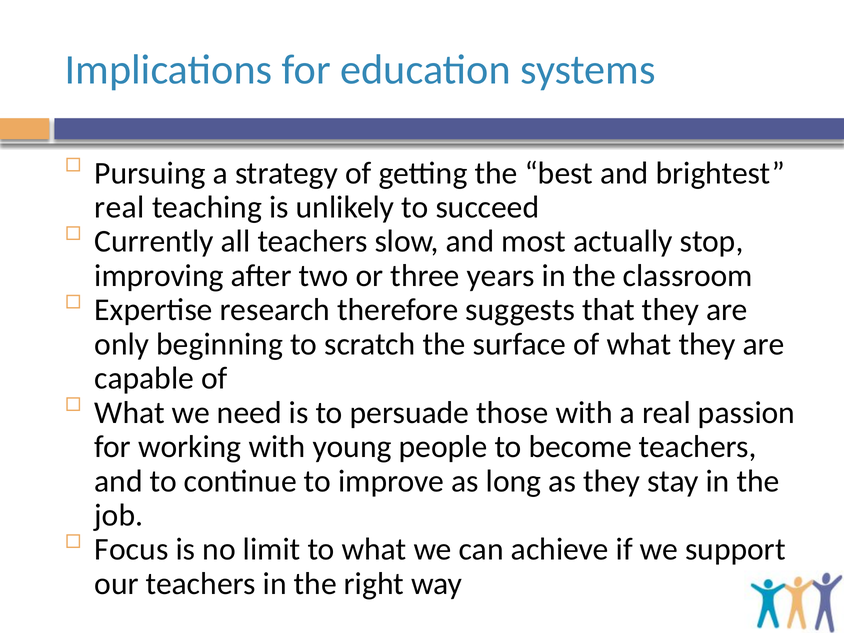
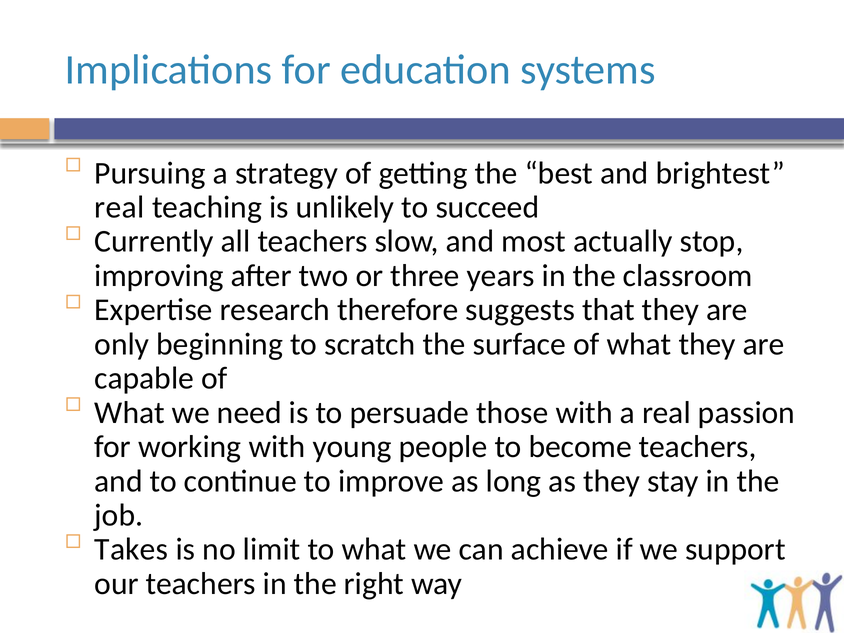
Focus: Focus -> Takes
